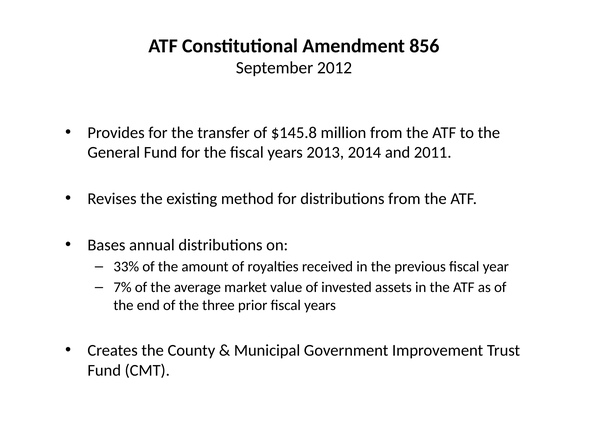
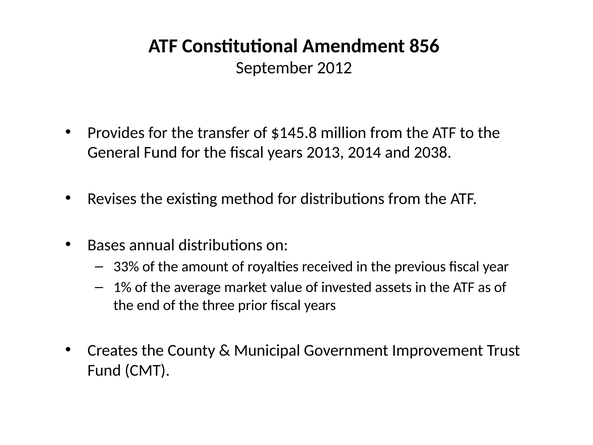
2011: 2011 -> 2038
7%: 7% -> 1%
